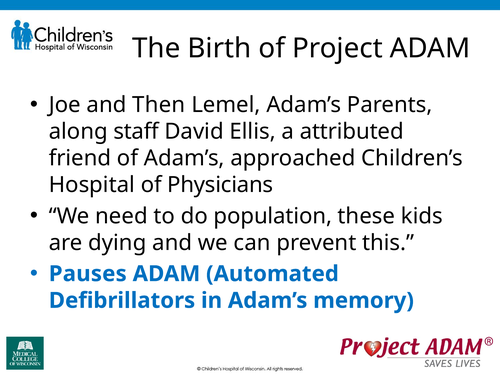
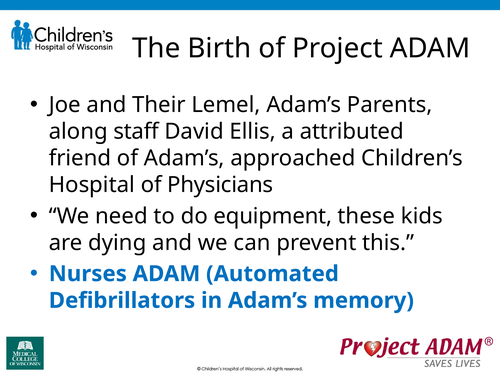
Then: Then -> Their
population: population -> equipment
Pauses: Pauses -> Nurses
